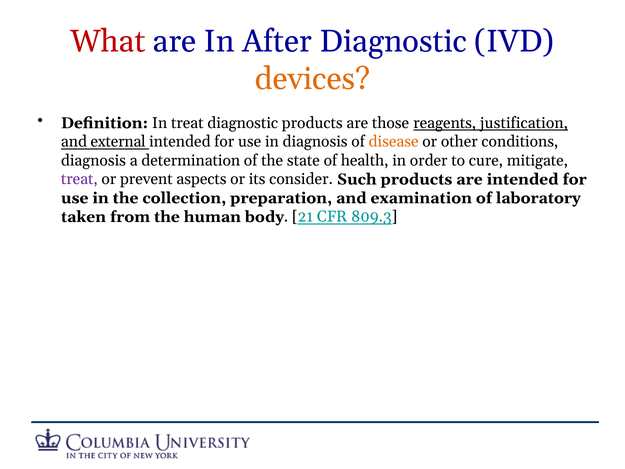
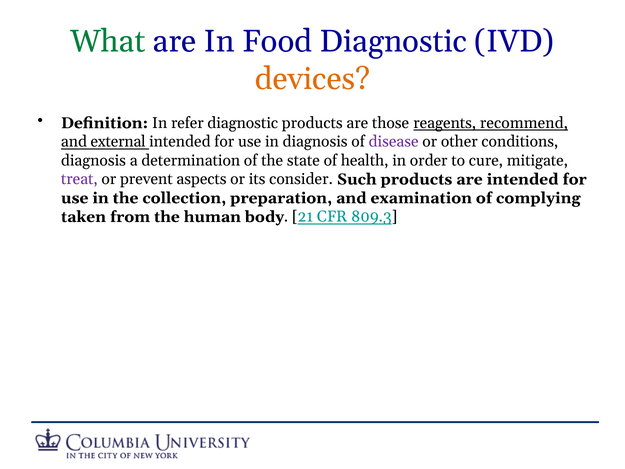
What colour: red -> green
After: After -> Food
In treat: treat -> refer
justification: justification -> recommend
disease colour: orange -> purple
laboratory: laboratory -> complying
